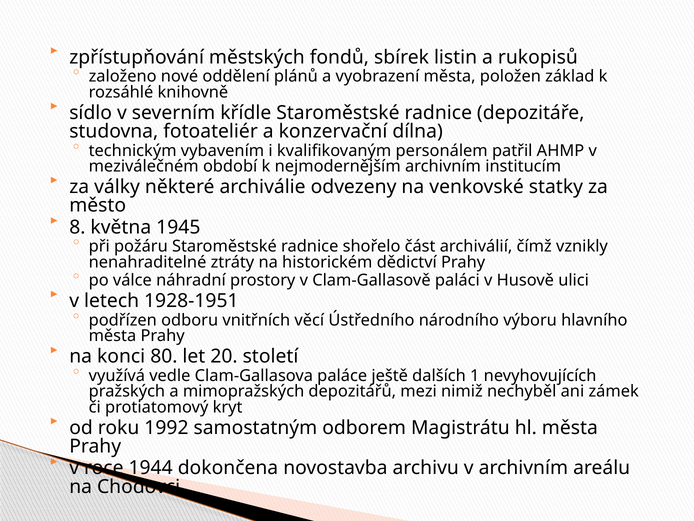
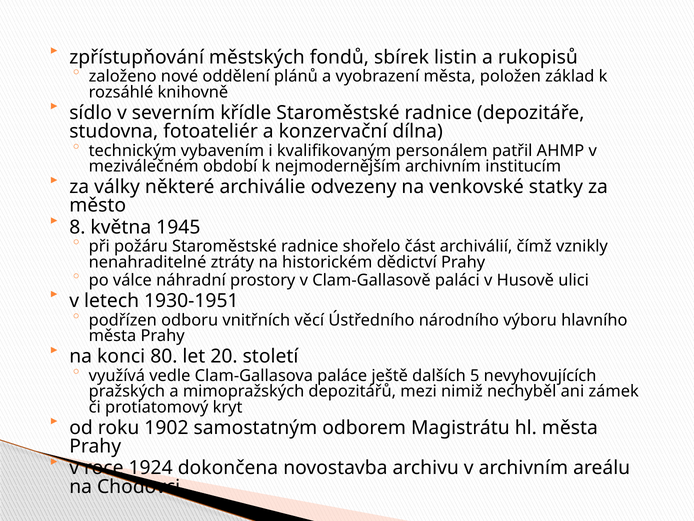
1928-1951: 1928-1951 -> 1930-1951
1: 1 -> 5
1992: 1992 -> 1902
1944: 1944 -> 1924
